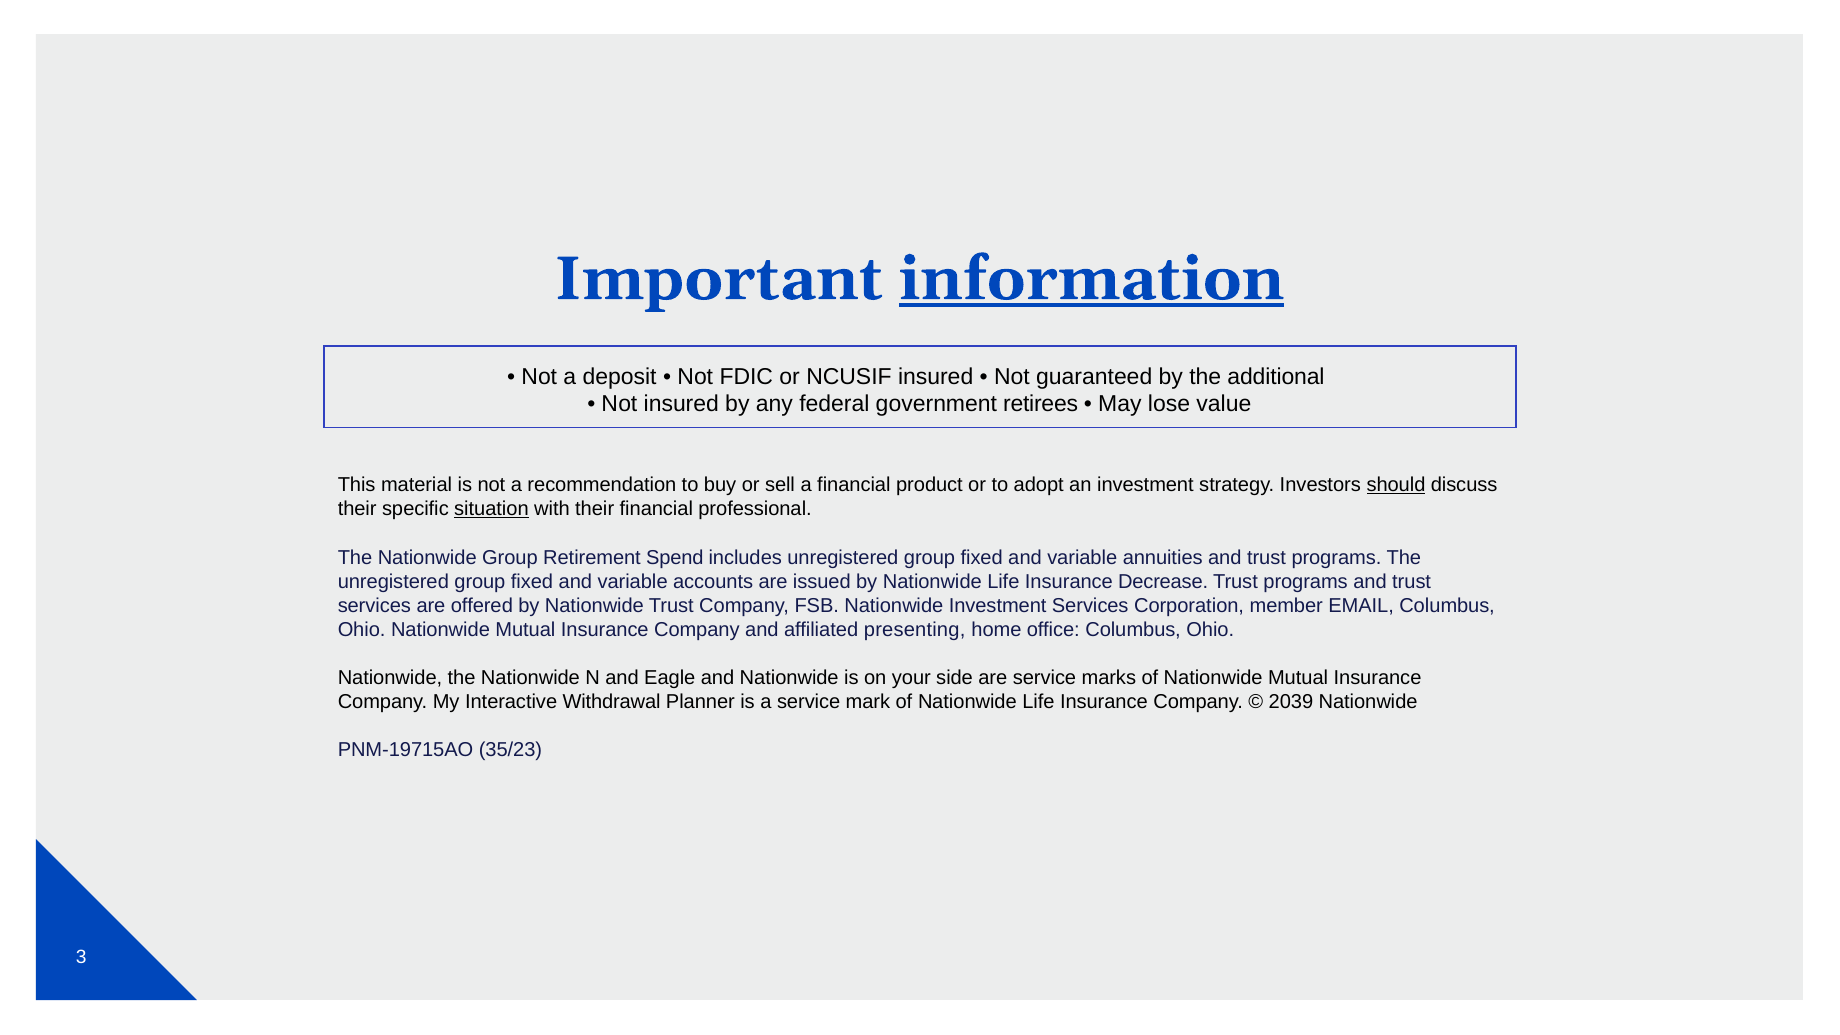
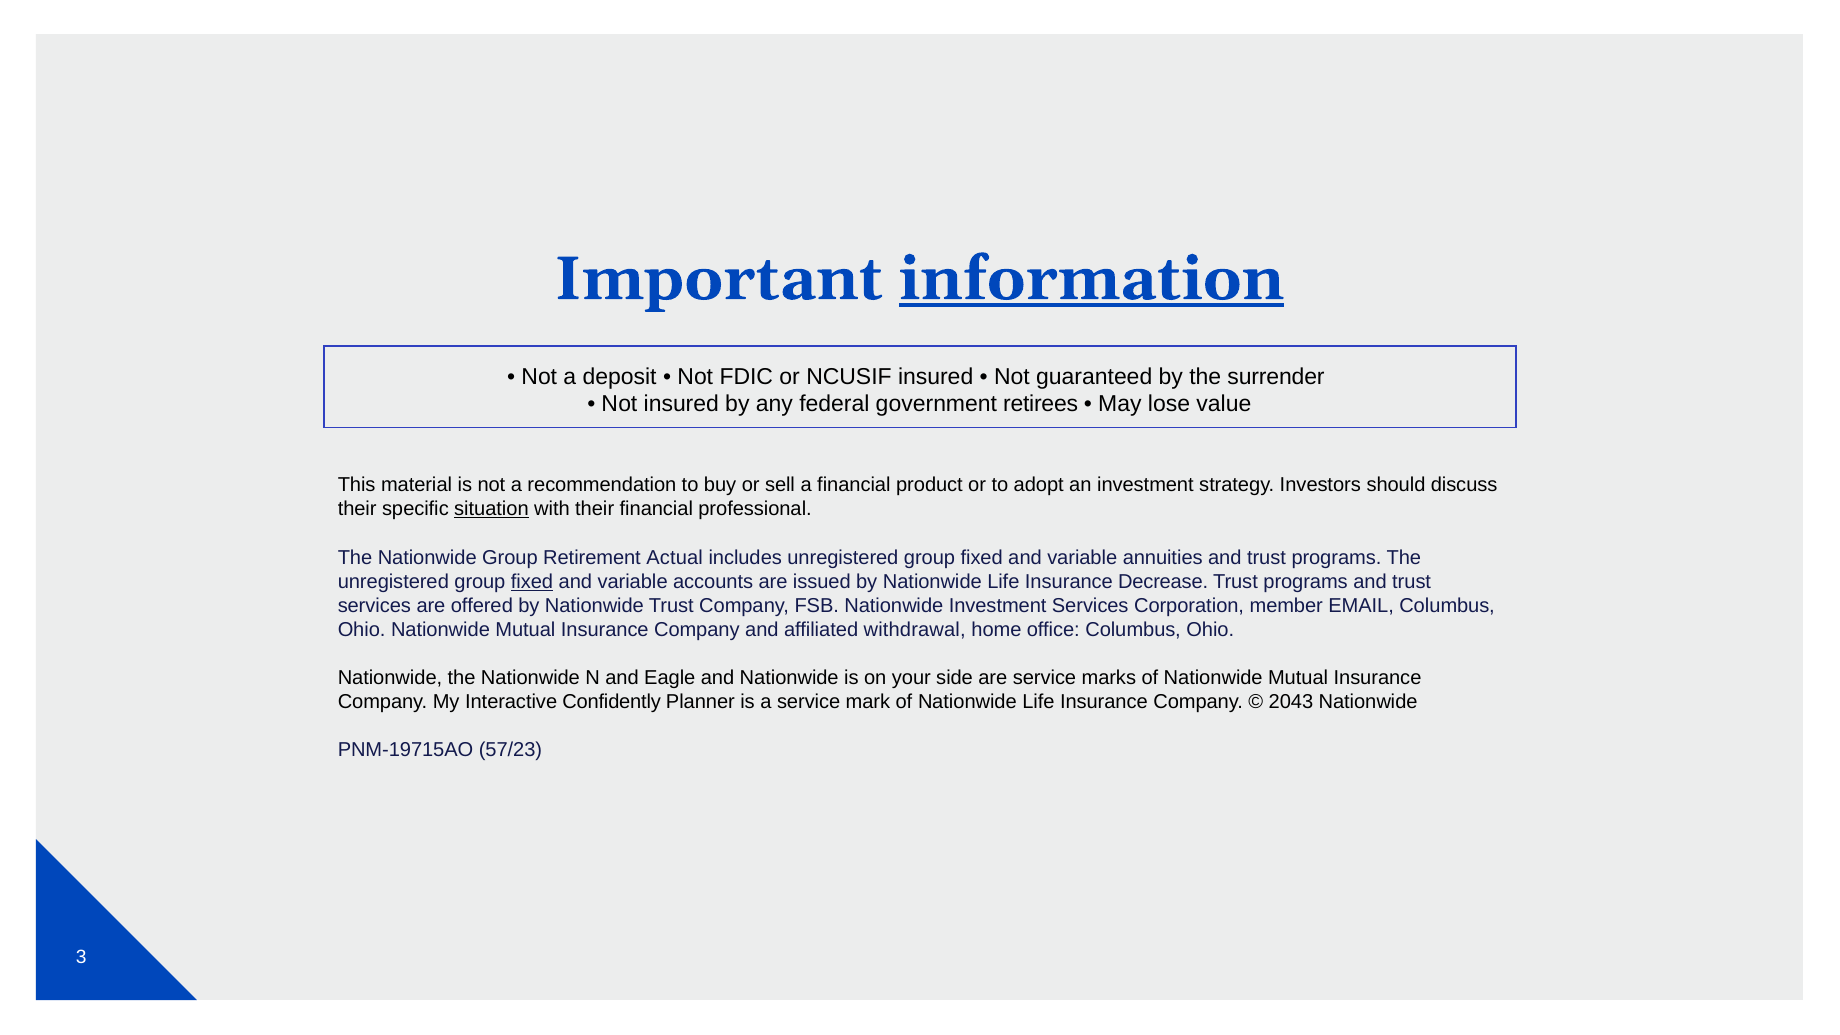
additional: additional -> surrender
should underline: present -> none
Spend: Spend -> Actual
fixed at (532, 581) underline: none -> present
presenting: presenting -> withdrawal
Withdrawal: Withdrawal -> Confidently
2039: 2039 -> 2043
35/23: 35/23 -> 57/23
